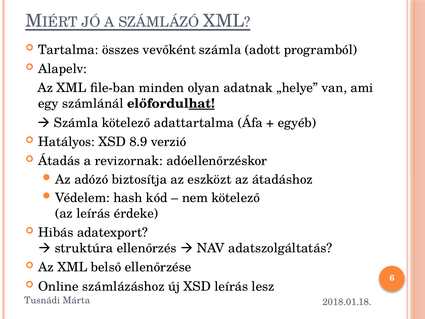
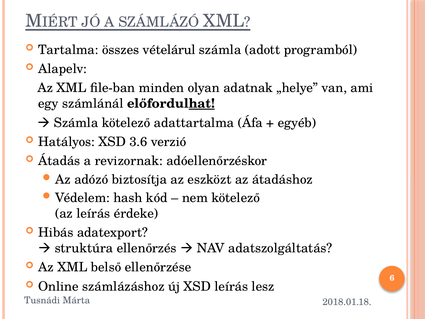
vevőként: vevőként -> vételárul
8.9: 8.9 -> 3.6
